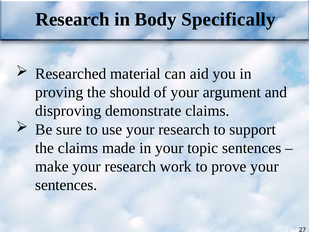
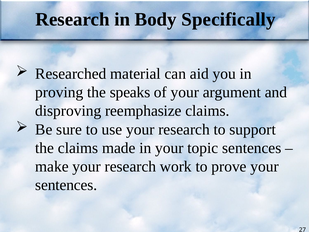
should: should -> speaks
demonstrate: demonstrate -> reemphasize
